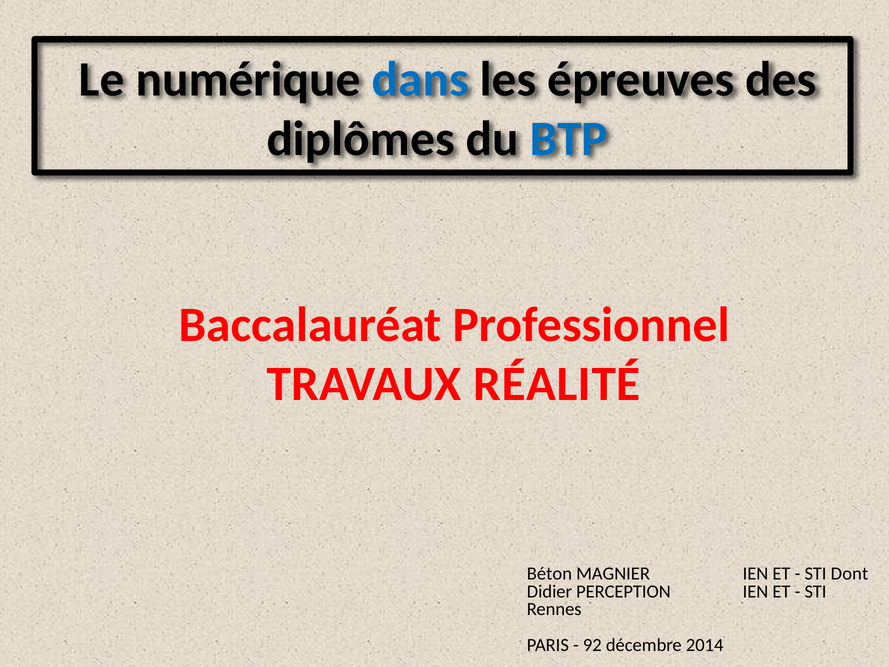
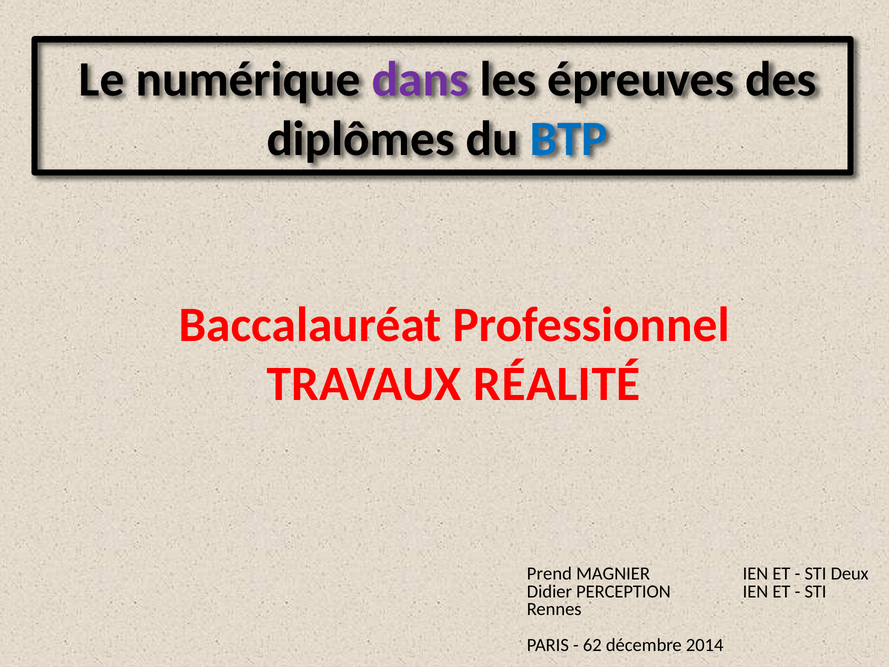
dans colour: blue -> purple
Béton: Béton -> Prend
Dont: Dont -> Deux
92: 92 -> 62
